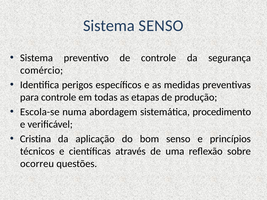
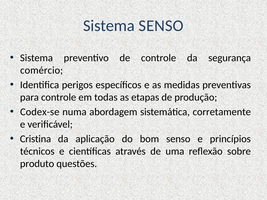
Escola-se: Escola-se -> Codex-se
procedimento: procedimento -> corretamente
ocorreu: ocorreu -> produto
